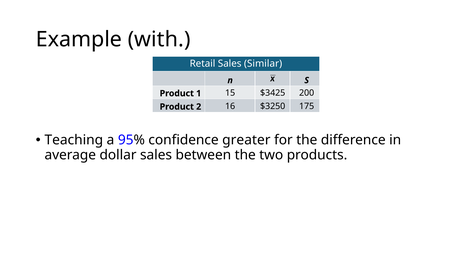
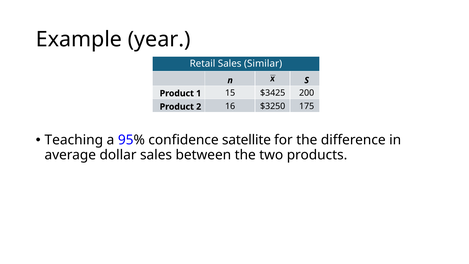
with: with -> year
greater: greater -> satellite
